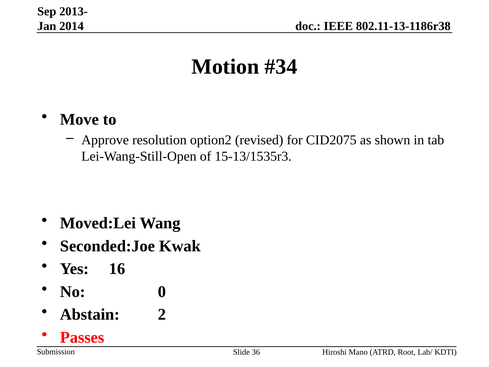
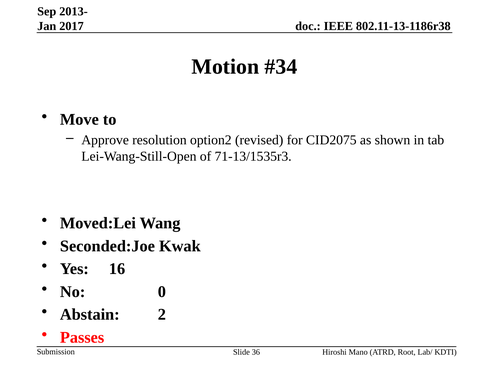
2014: 2014 -> 2017
15-13/1535r3: 15-13/1535r3 -> 71-13/1535r3
